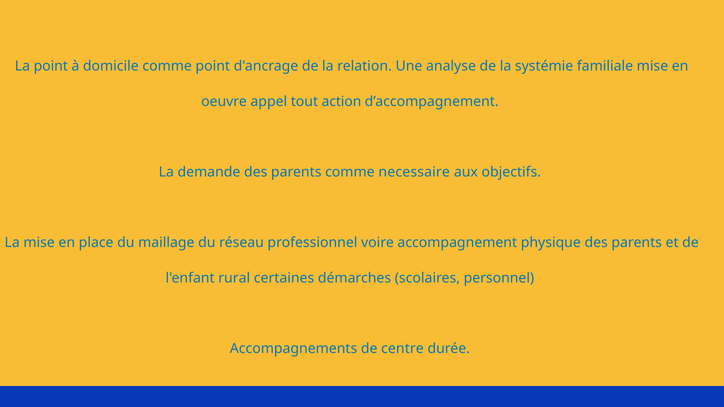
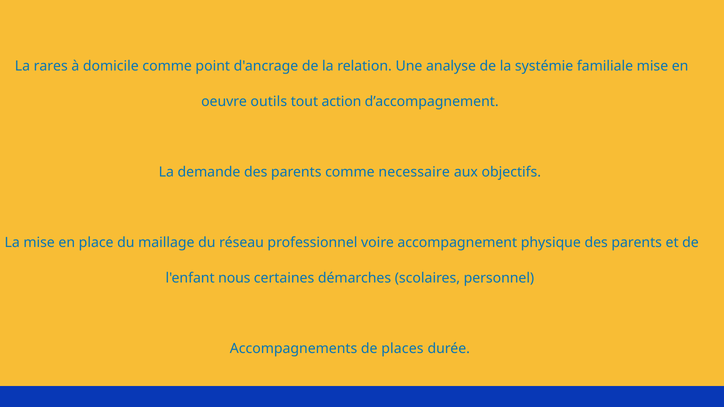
La point: point -> rares
appel: appel -> outils
rural: rural -> nous
centre: centre -> places
